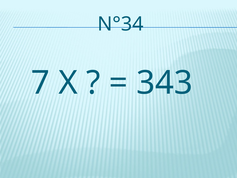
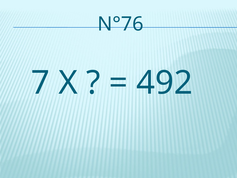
N°34: N°34 -> N°76
343: 343 -> 492
